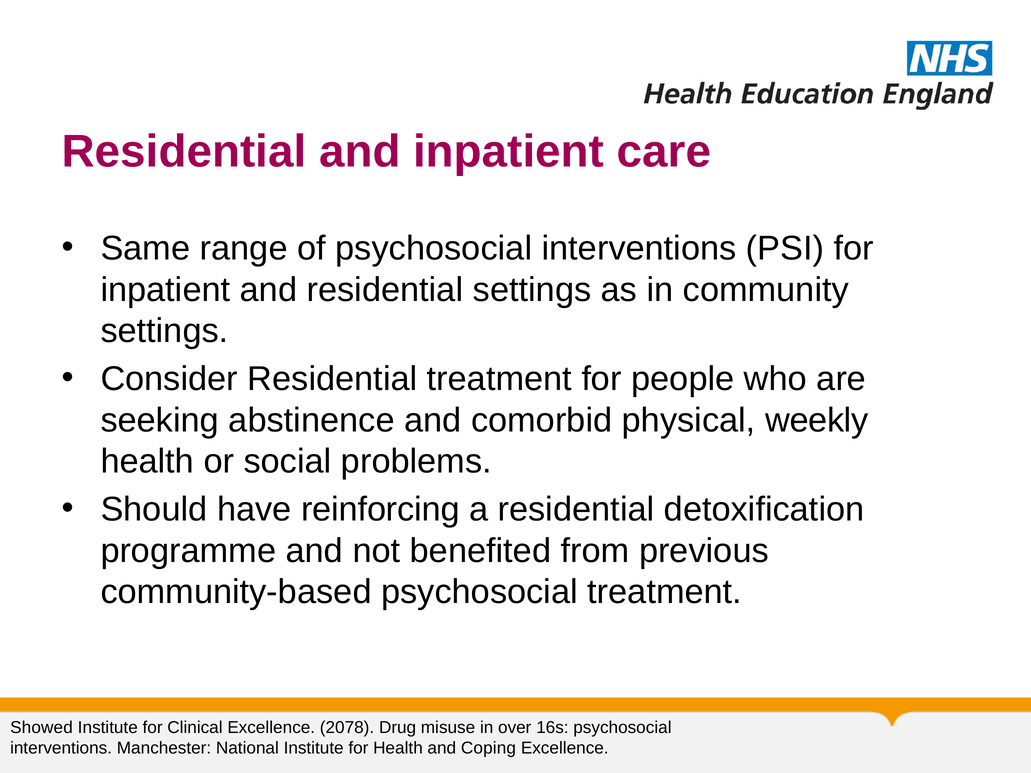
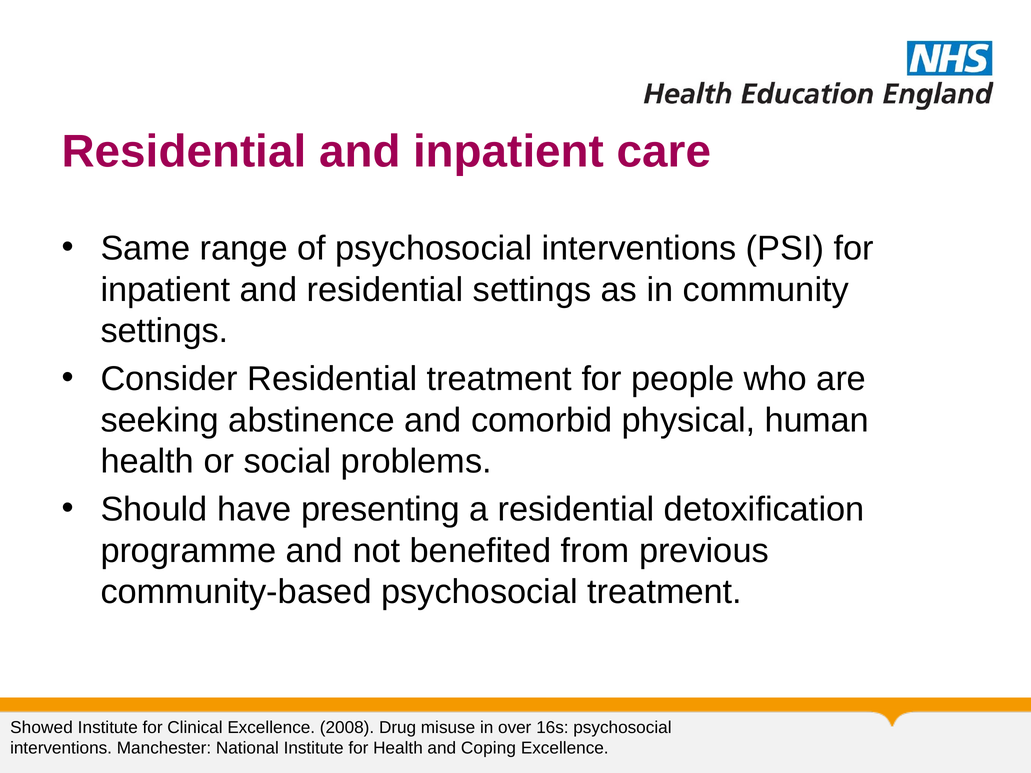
weekly: weekly -> human
reinforcing: reinforcing -> presenting
2078: 2078 -> 2008
